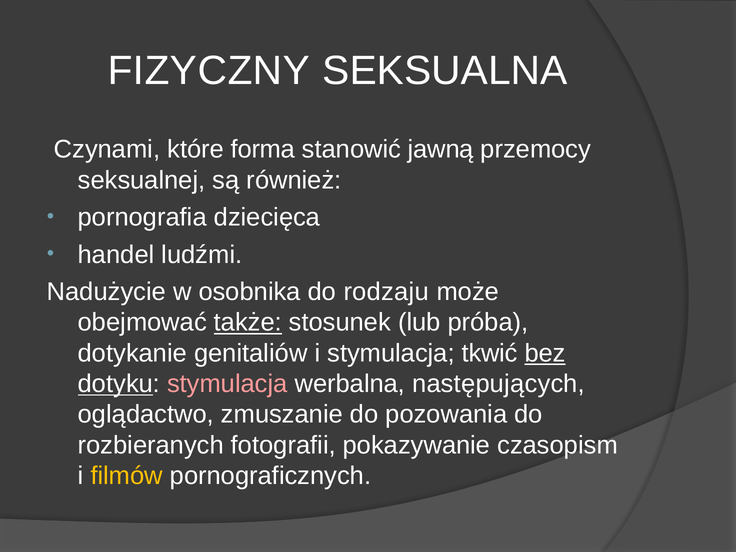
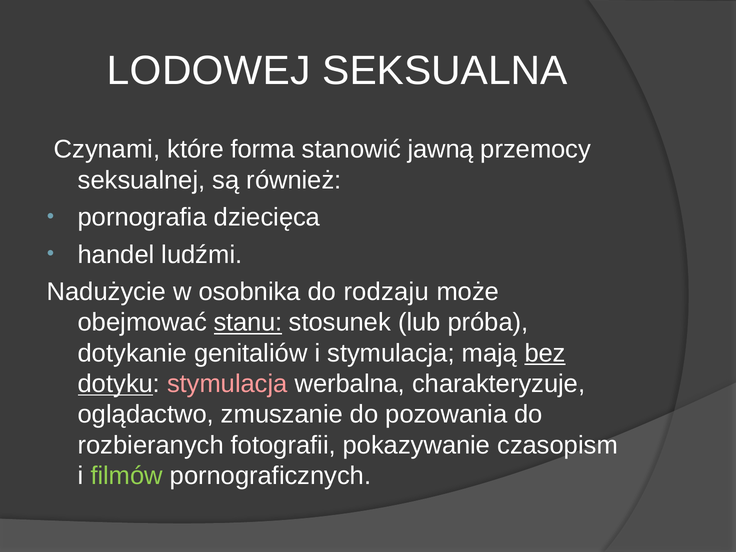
FIZYCZNY: FIZYCZNY -> LODOWEJ
także: także -> stanu
tkwić: tkwić -> mają
następujących: następujących -> charakteryzuje
filmów colour: yellow -> light green
